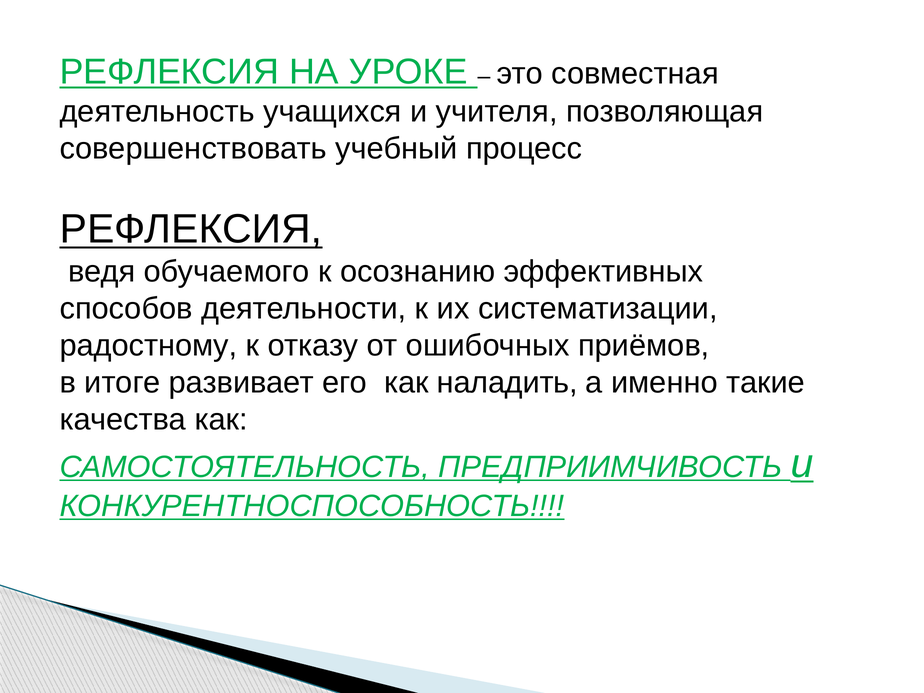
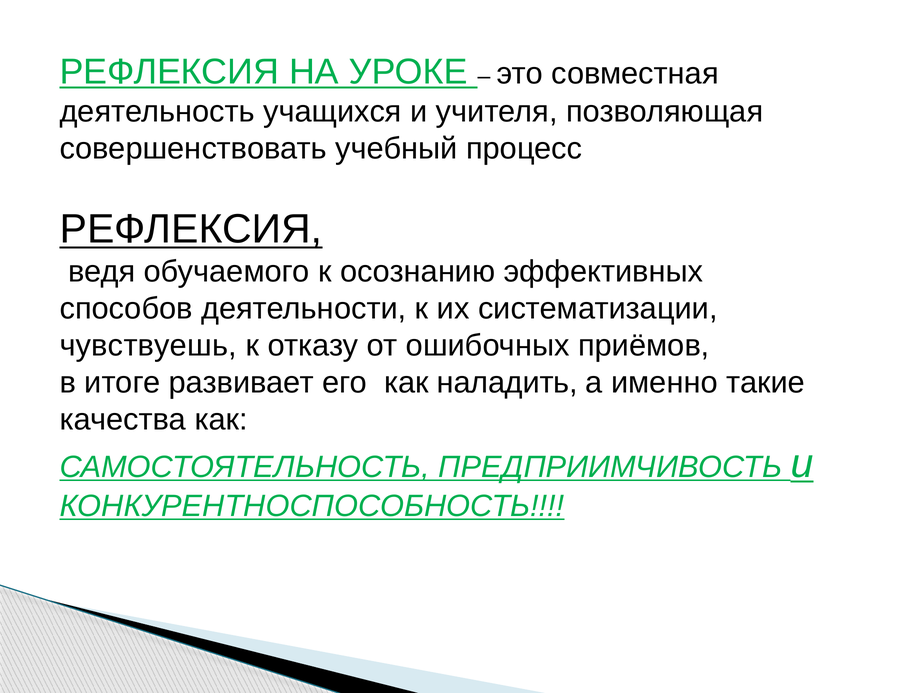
радостному: радостному -> чувствуешь
